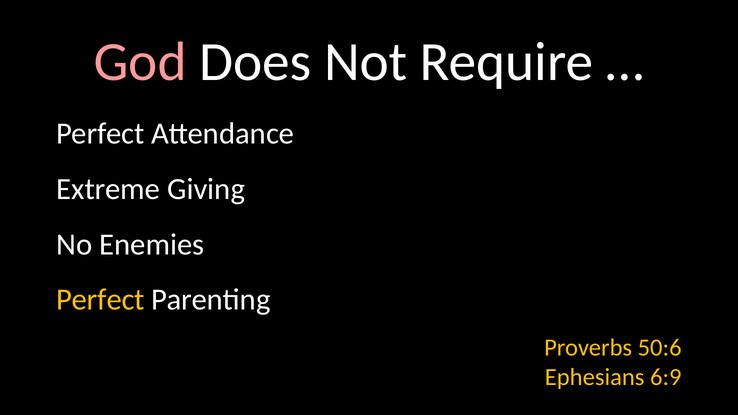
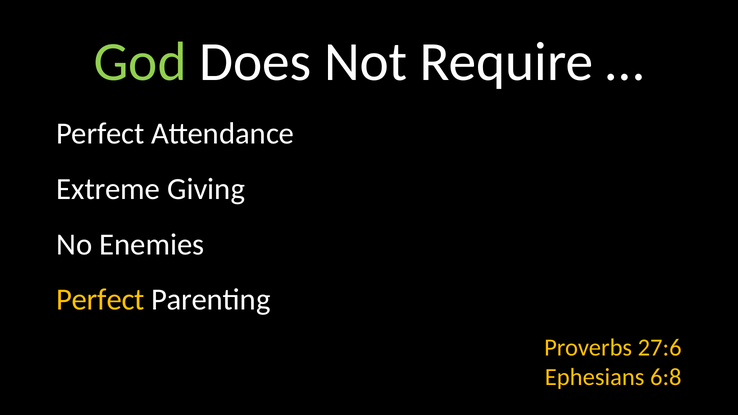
God colour: pink -> light green
50:6: 50:6 -> 27:6
6:9: 6:9 -> 6:8
